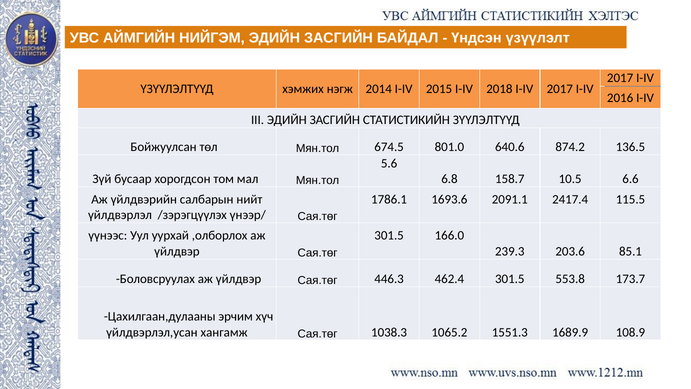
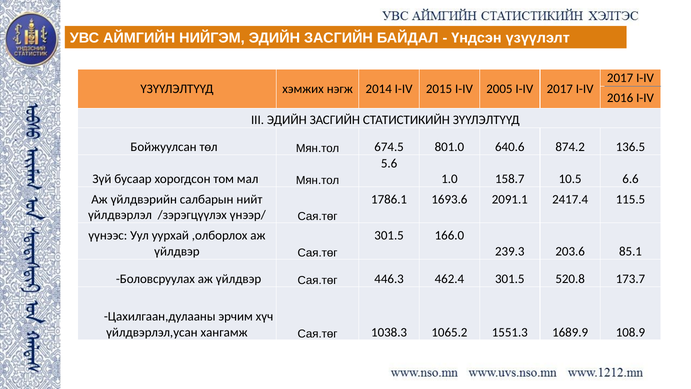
2018: 2018 -> 2005
6.8: 6.8 -> 1.0
553.8: 553.8 -> 520.8
